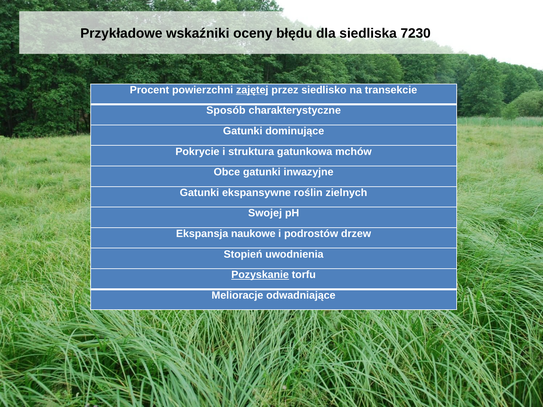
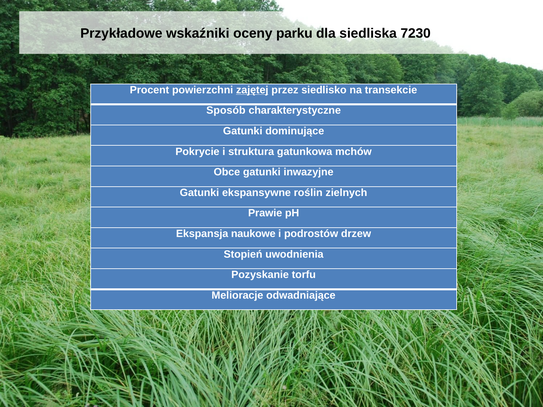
błędu: błędu -> parku
Swojej: Swojej -> Prawie
Pozyskanie underline: present -> none
